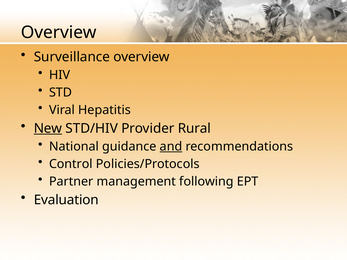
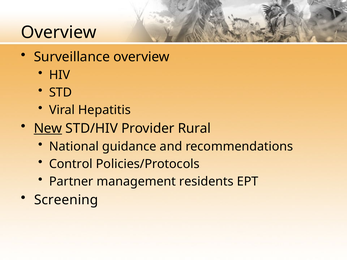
and underline: present -> none
following: following -> residents
Evaluation: Evaluation -> Screening
